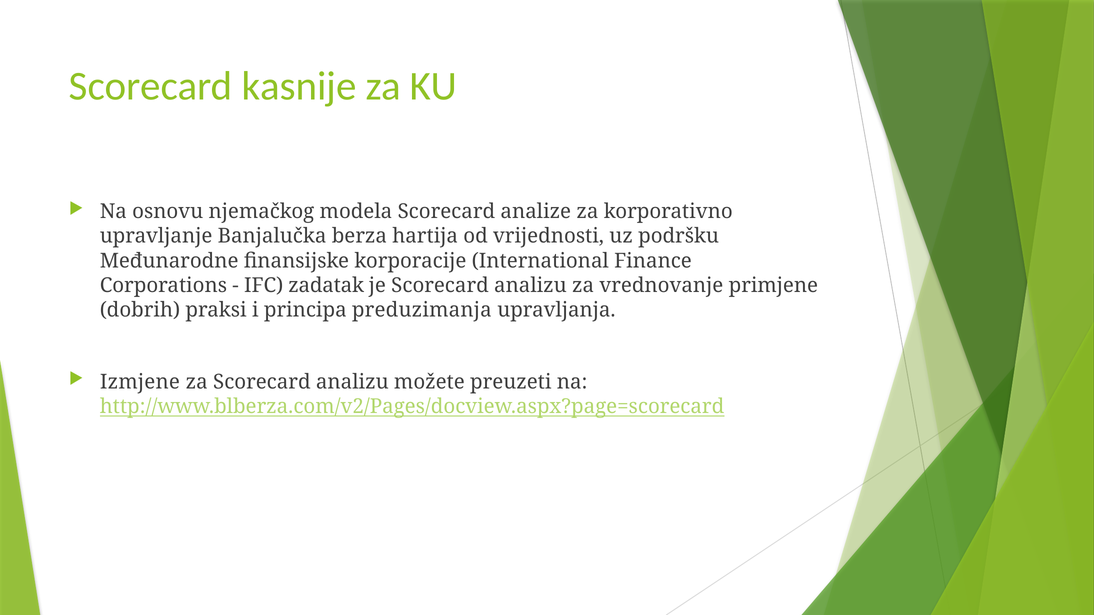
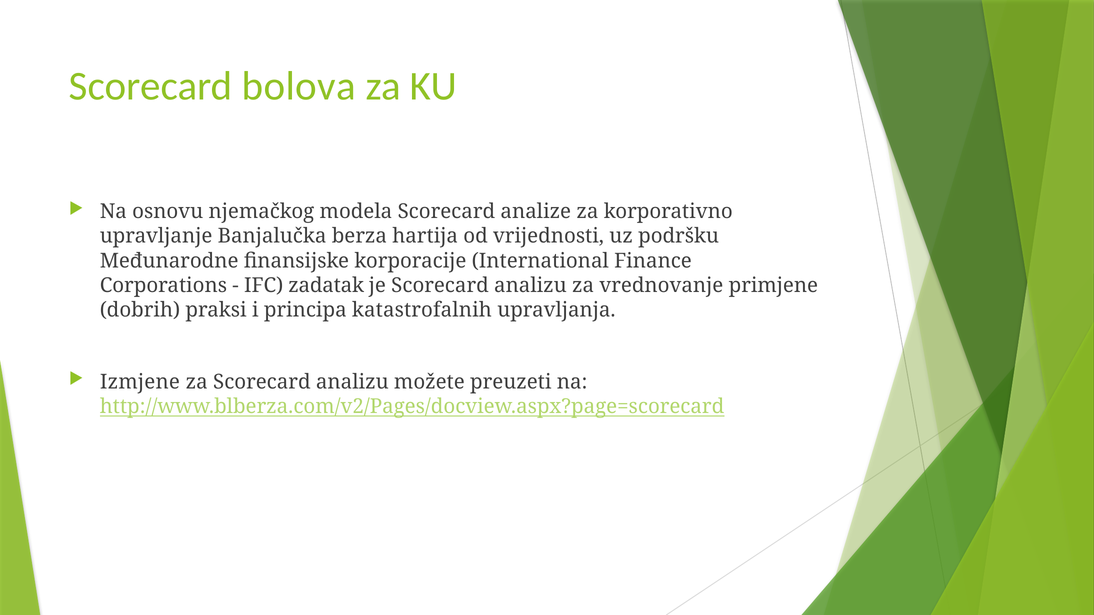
kasnije: kasnije -> bolova
preduzimanja: preduzimanja -> katastrofalnih
